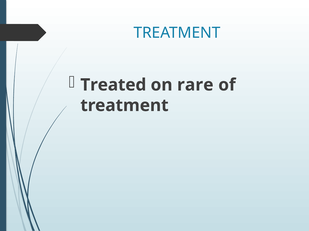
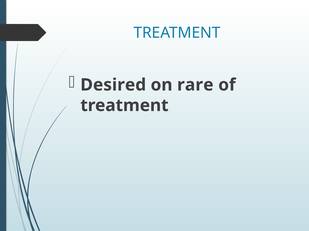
Treated: Treated -> Desired
